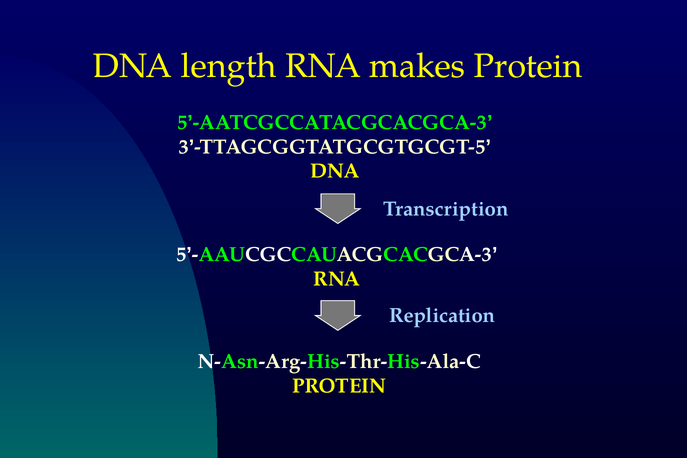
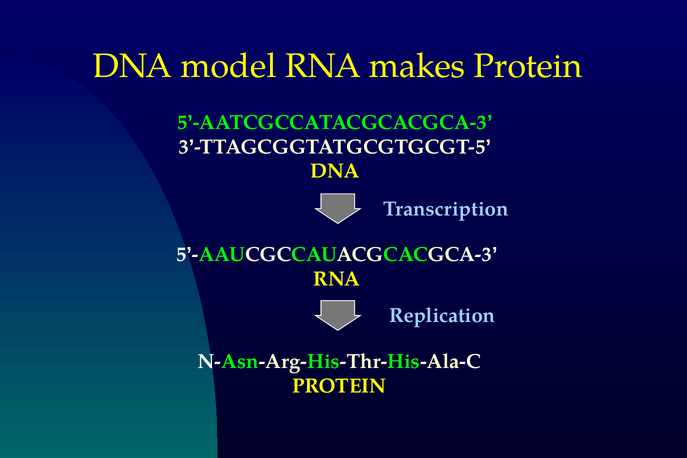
length: length -> model
